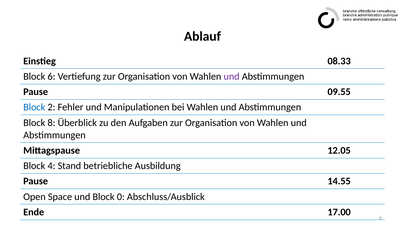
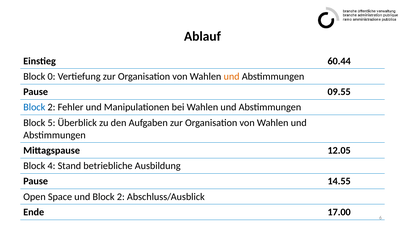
08.33: 08.33 -> 60.44
Block 6: 6 -> 0
und at (232, 76) colour: purple -> orange
8: 8 -> 5
und Block 0: 0 -> 2
